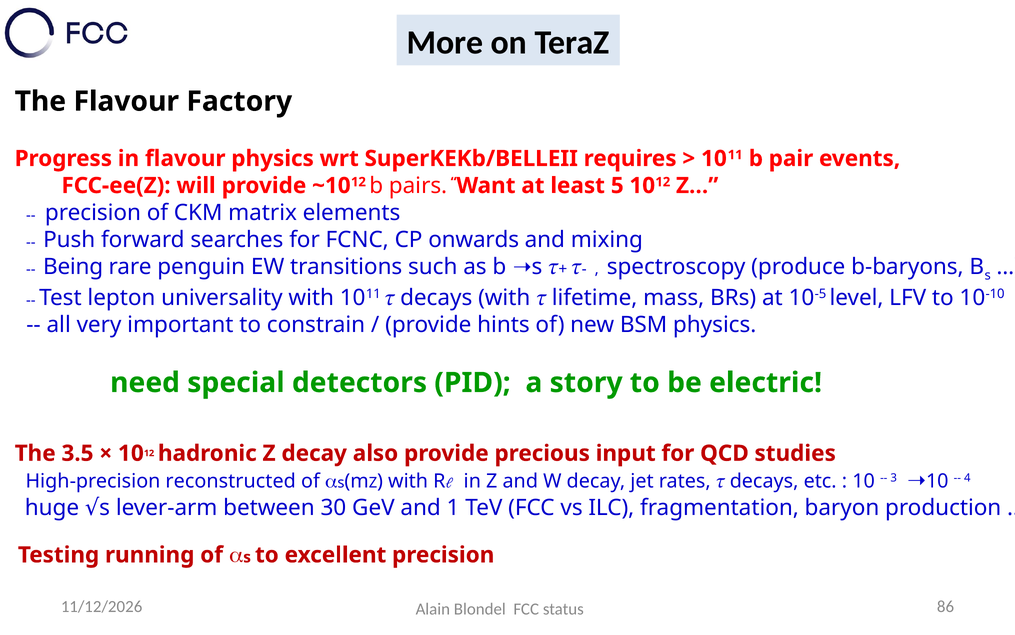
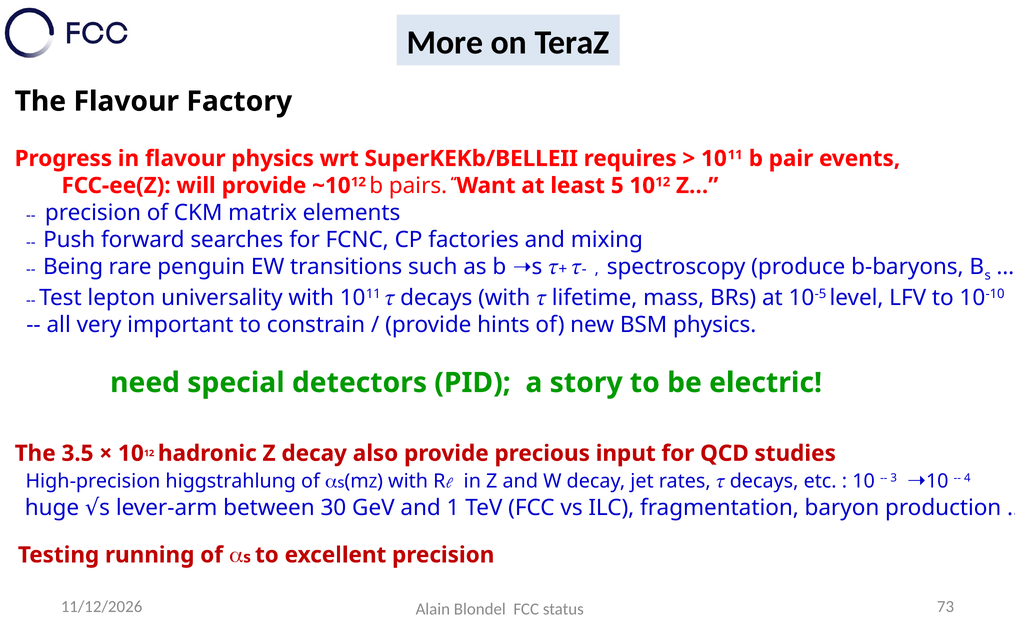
onwards: onwards -> factories
reconstructed: reconstructed -> higgstrahlung
86: 86 -> 73
